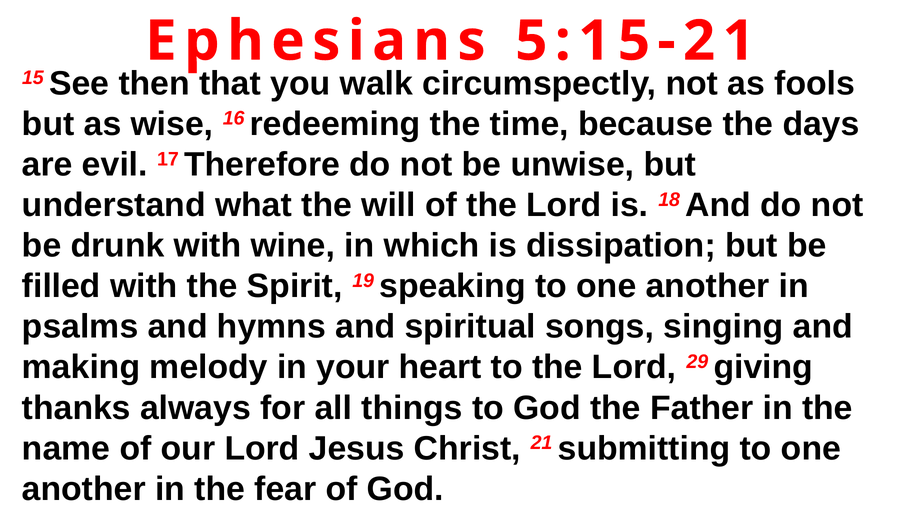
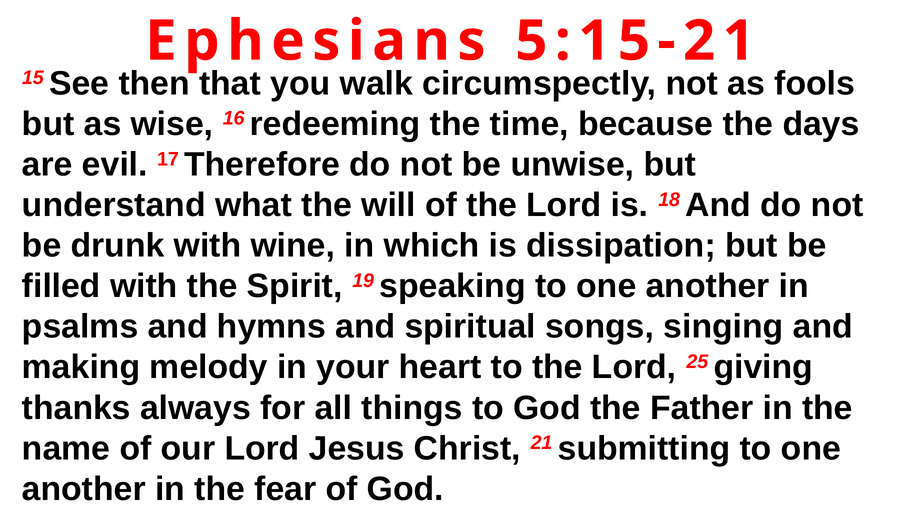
29: 29 -> 25
